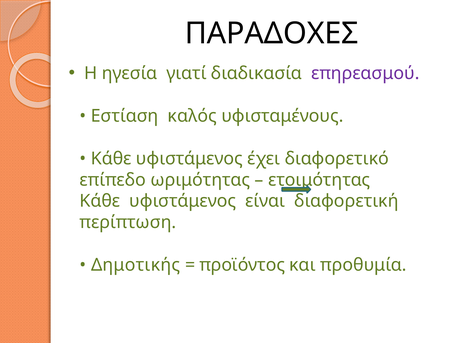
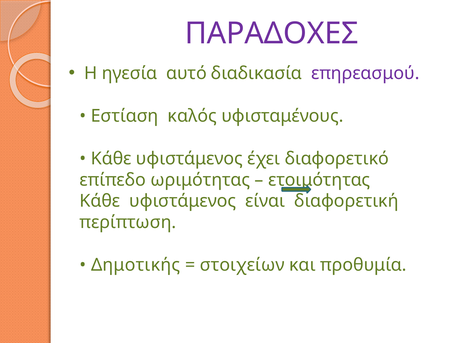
ΠΑΡΑΔΟΧΕΣ colour: black -> purple
γιατί: γιατί -> αυτό
προϊόντος: προϊόντος -> στοιχείων
